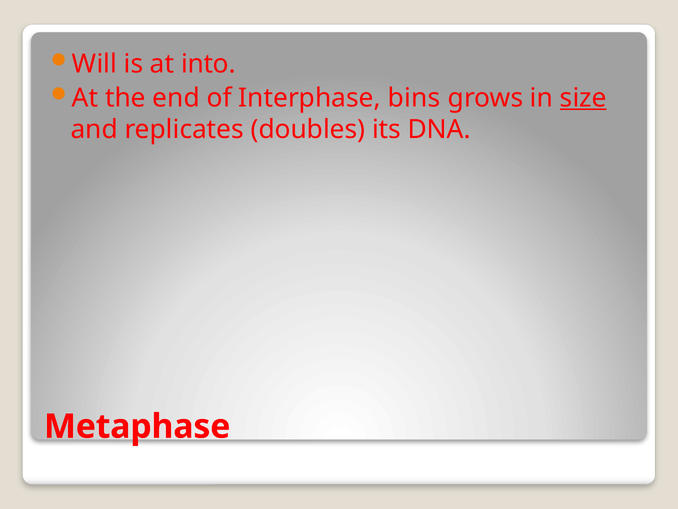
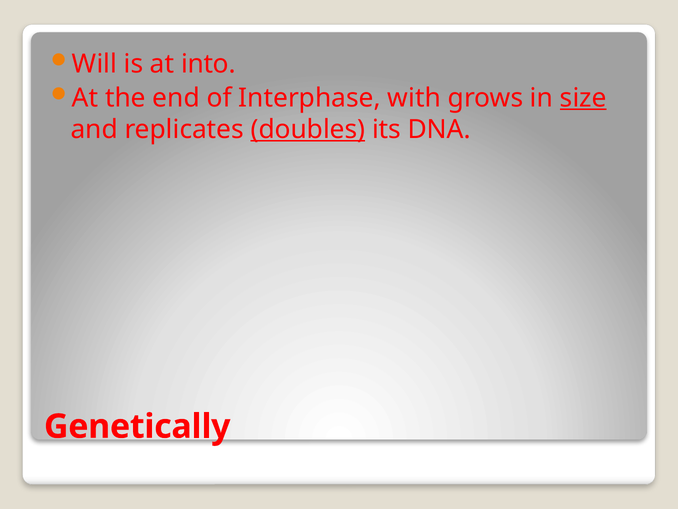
bins: bins -> with
doubles underline: none -> present
Metaphase: Metaphase -> Genetically
